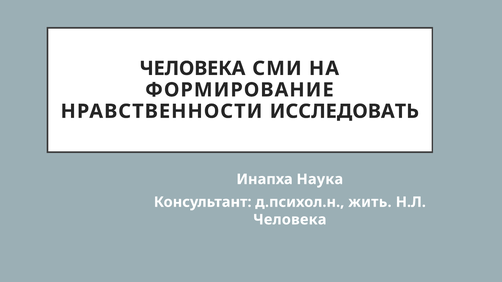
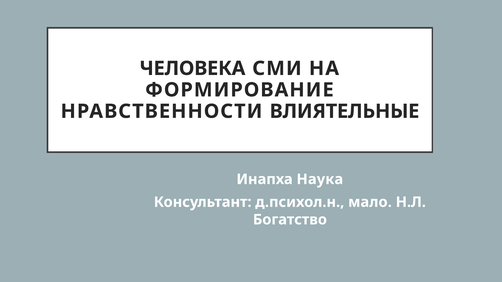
ИССЛЕДОВАТЬ: ИССЛЕДОВАТЬ -> ВЛИЯТЕЛЬНЫЕ
жить: жить -> мало
Человека at (290, 220): Человека -> Богатство
